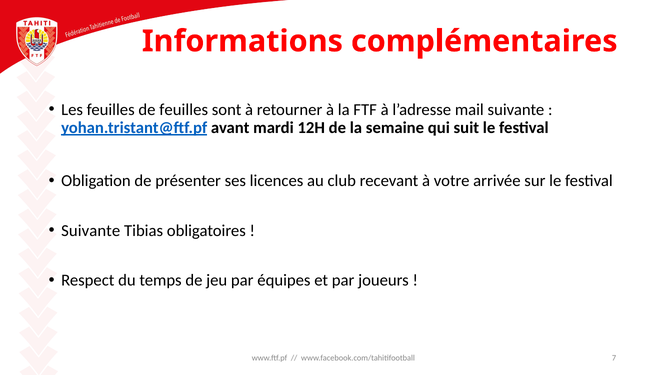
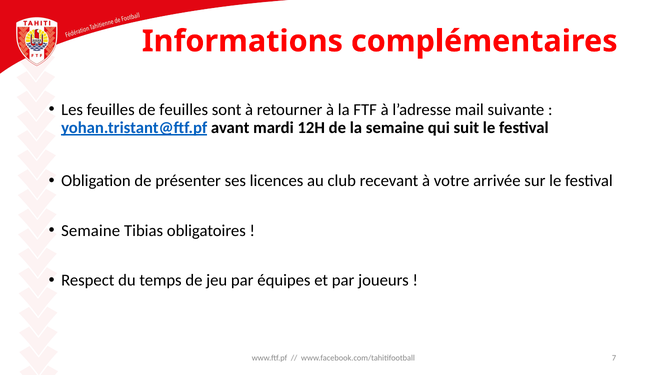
Suivante at (91, 231): Suivante -> Semaine
